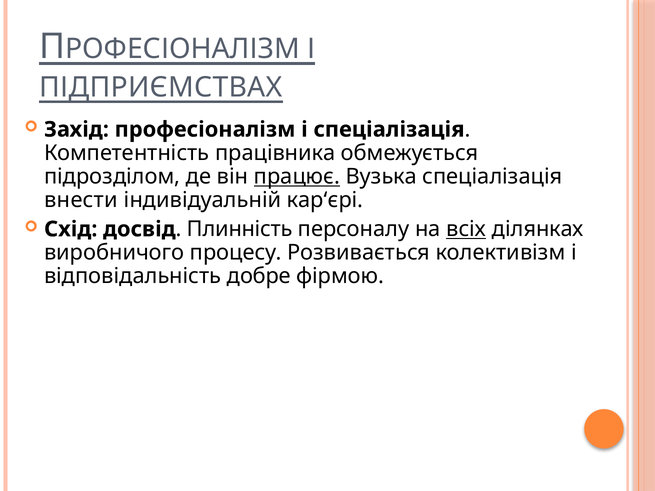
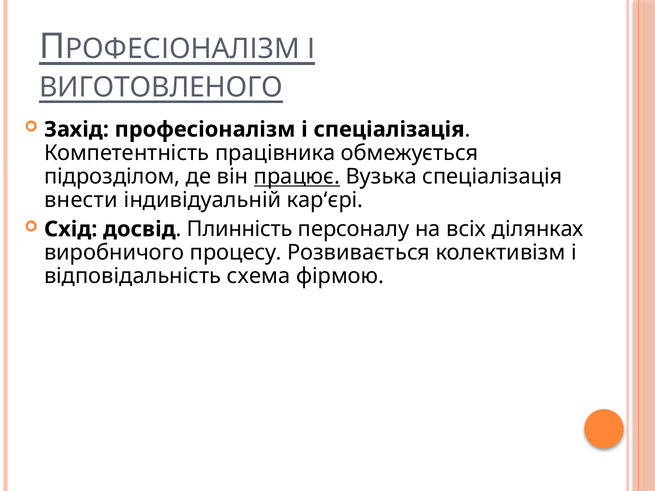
ПІДПРИЄМСТВАХ: ПІДПРИЄМСТВАХ -> ВИГОТОВЛЕНОГО
всіх underline: present -> none
добре: добре -> схема
